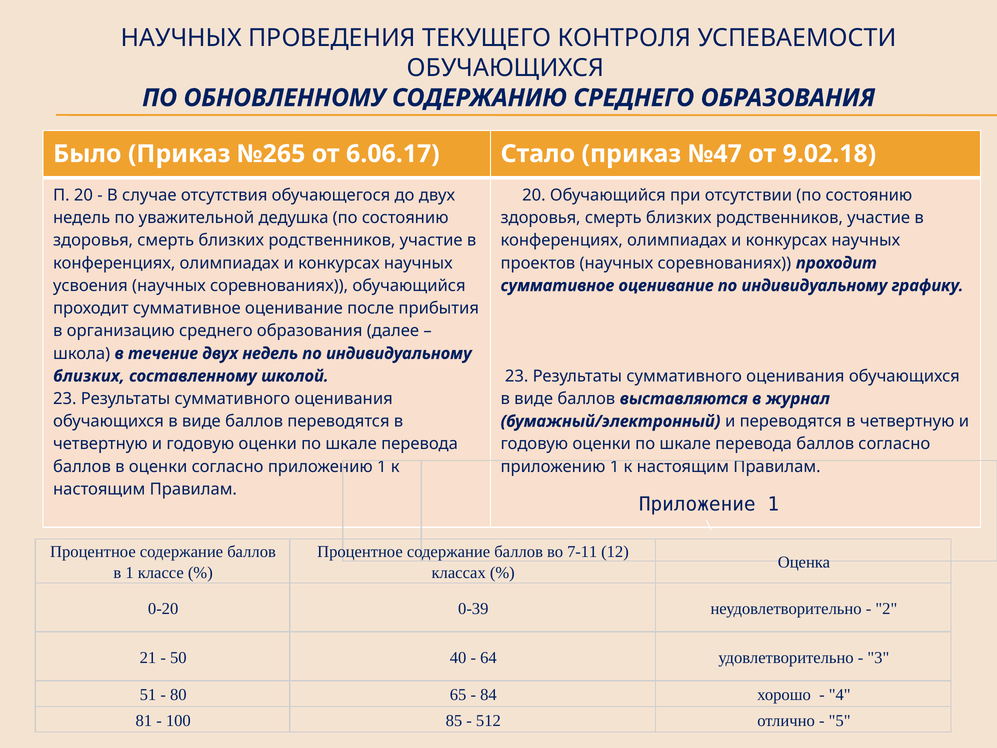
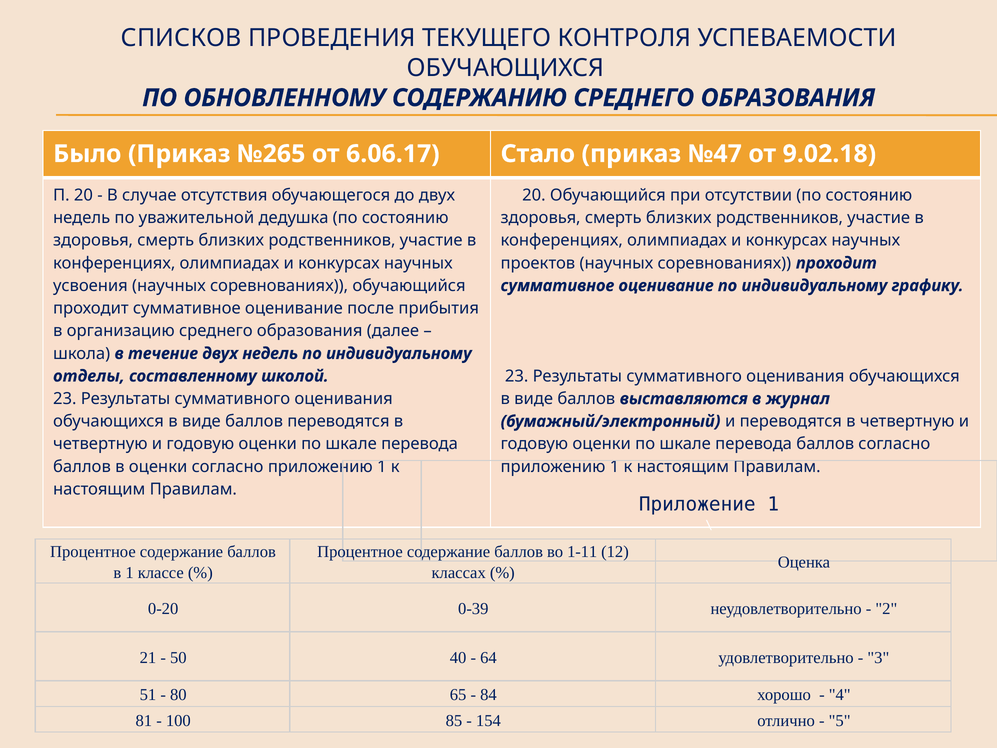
НАУЧНЫХ at (181, 38): НАУЧНЫХ -> СПИСКОВ
близких at (89, 376): близких -> отделы
7-11: 7-11 -> 1-11
512: 512 -> 154
